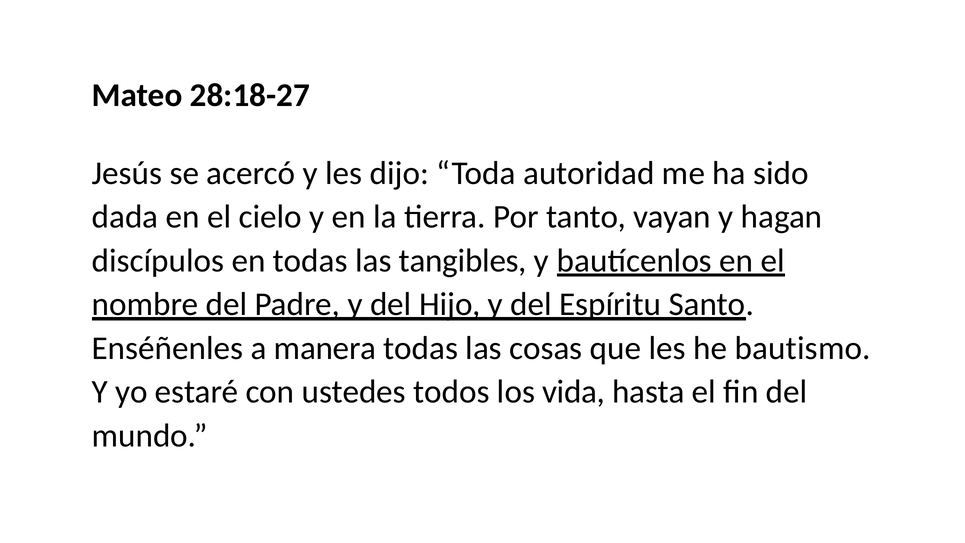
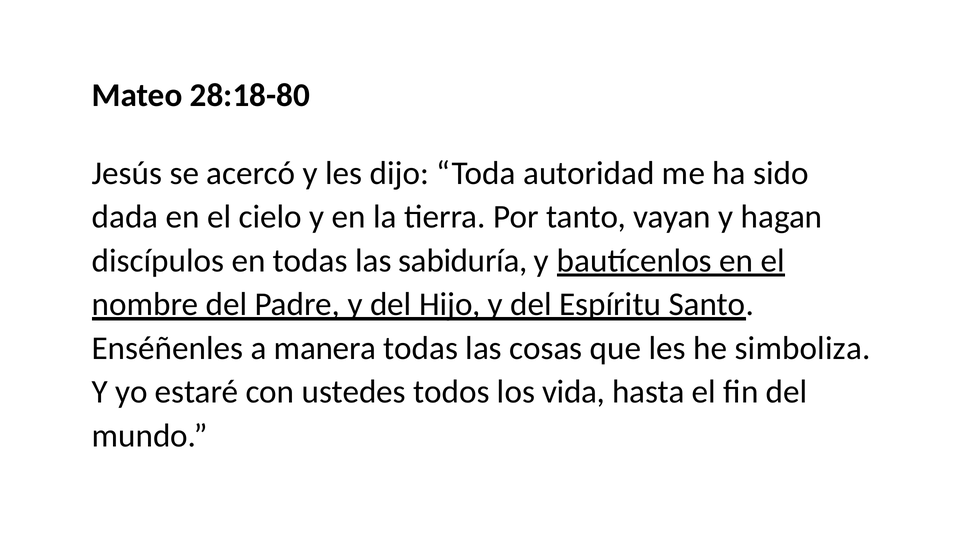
28:18-27: 28:18-27 -> 28:18-80
tangibles: tangibles -> sabiduría
bautismo: bautismo -> simboliza
